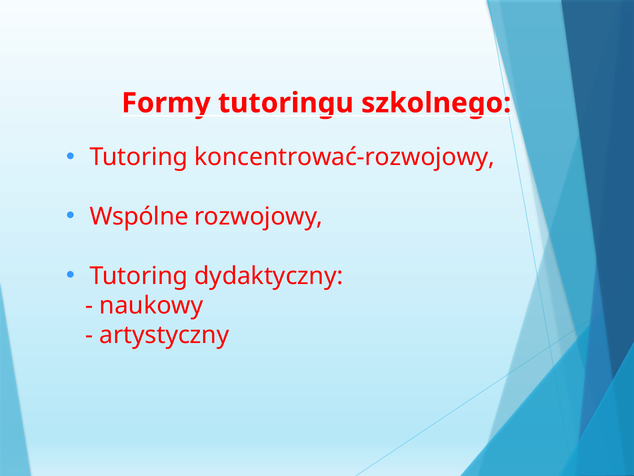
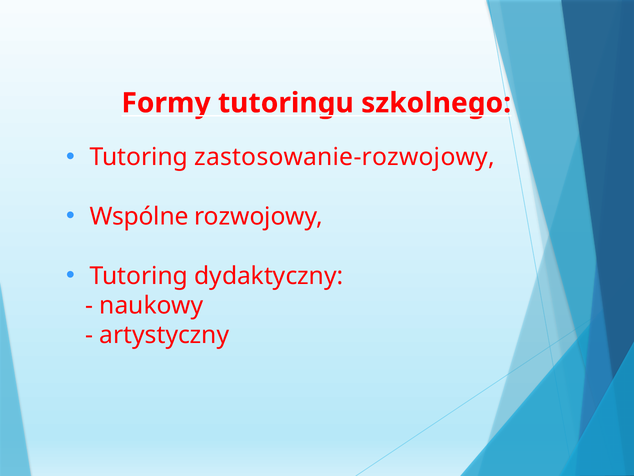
koncentrować-rozwojowy: koncentrować-rozwojowy -> zastosowanie-rozwojowy
